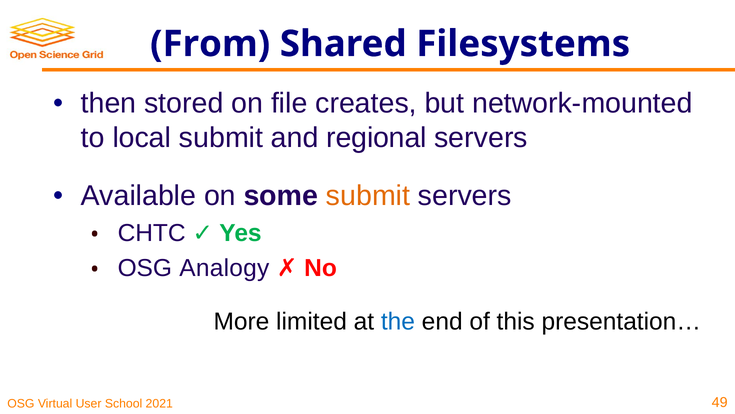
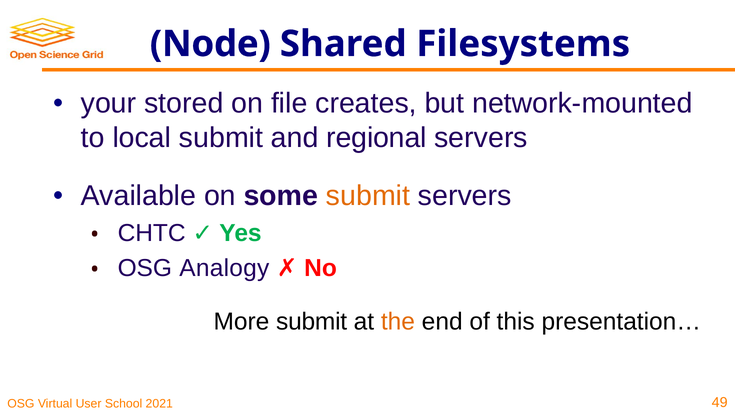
From: From -> Node
then: then -> your
More limited: limited -> submit
the colour: blue -> orange
